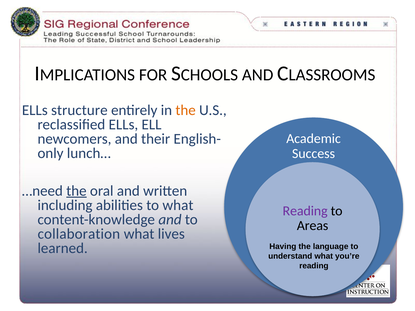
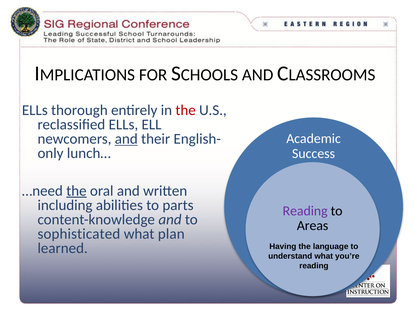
structure: structure -> thorough
the at (186, 110) colour: orange -> red
and at (126, 139) underline: none -> present
to what: what -> parts
collaboration: collaboration -> sophisticated
lives: lives -> plan
